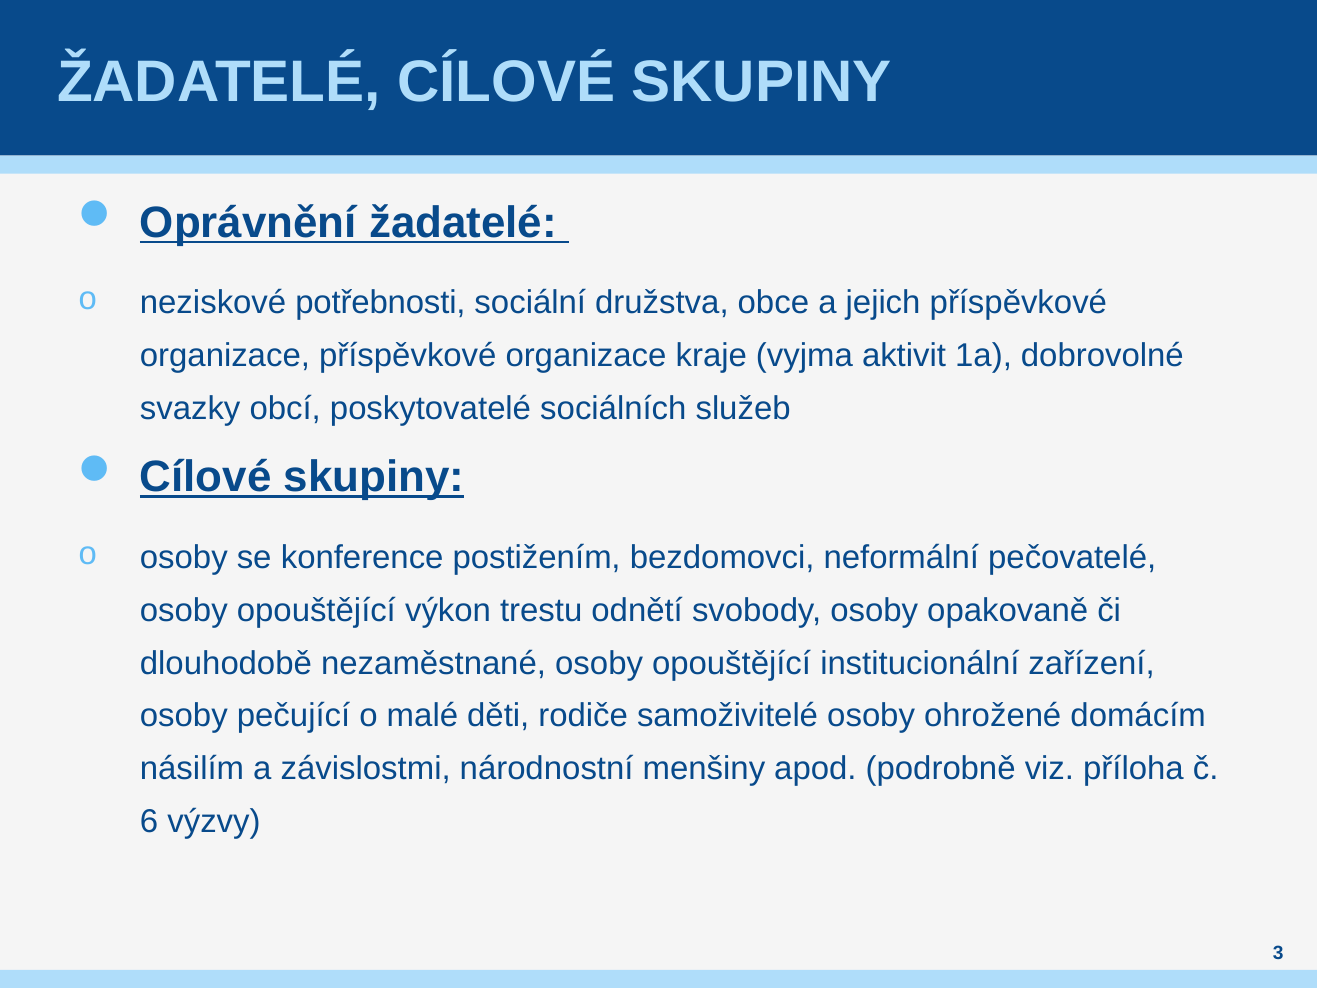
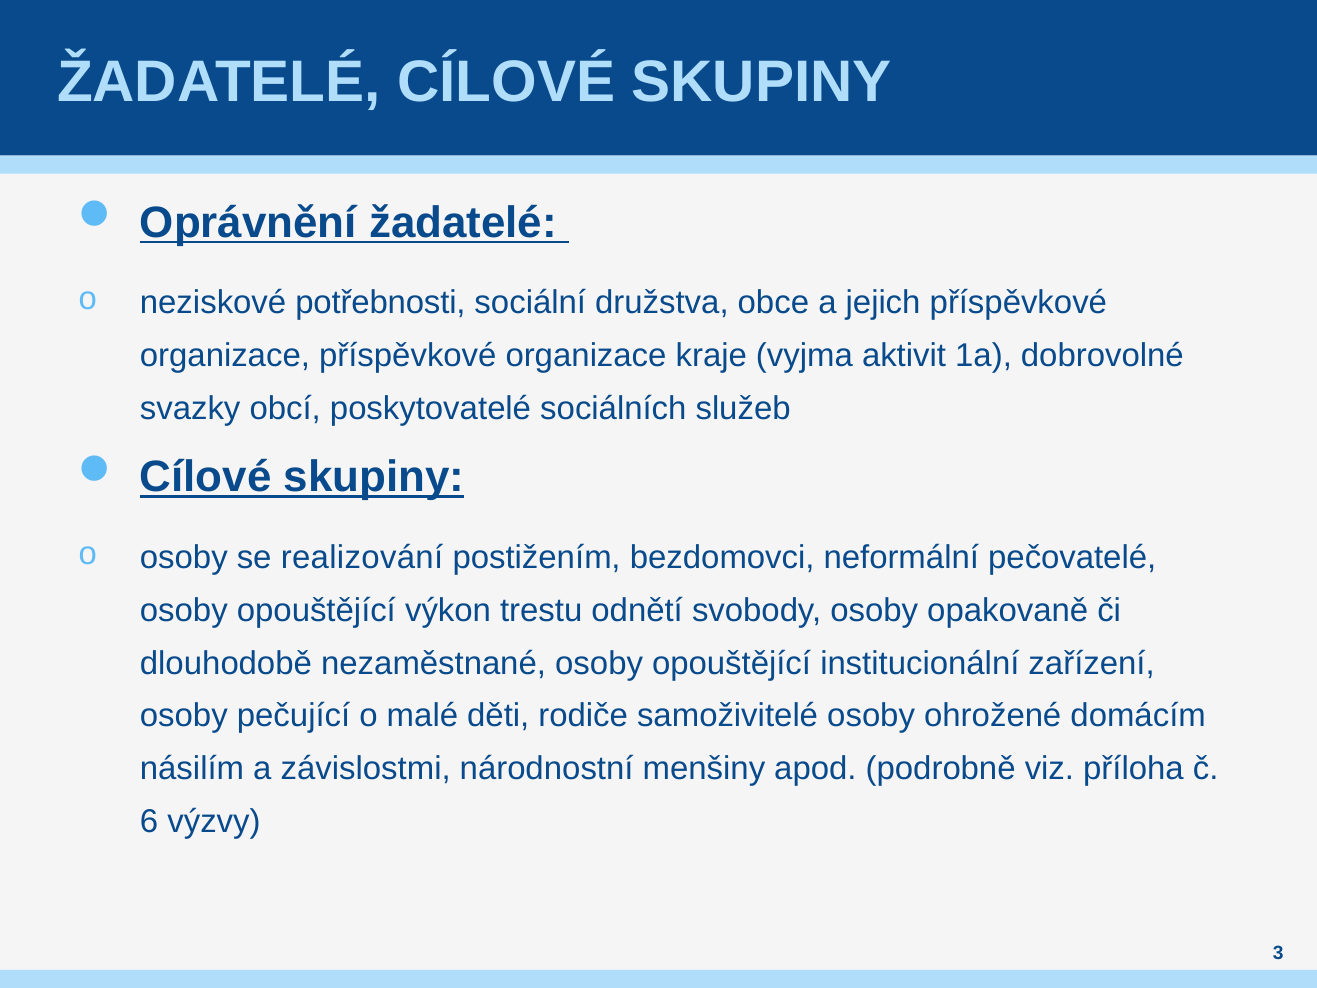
konference: konference -> realizování
